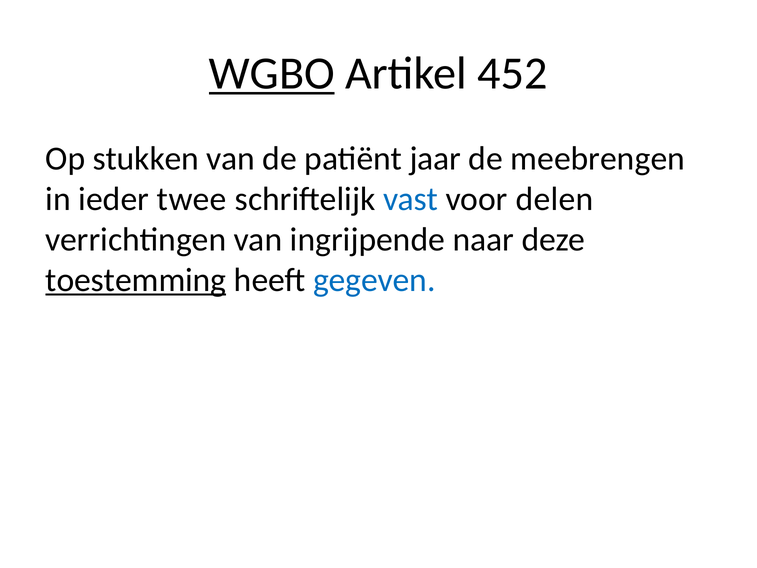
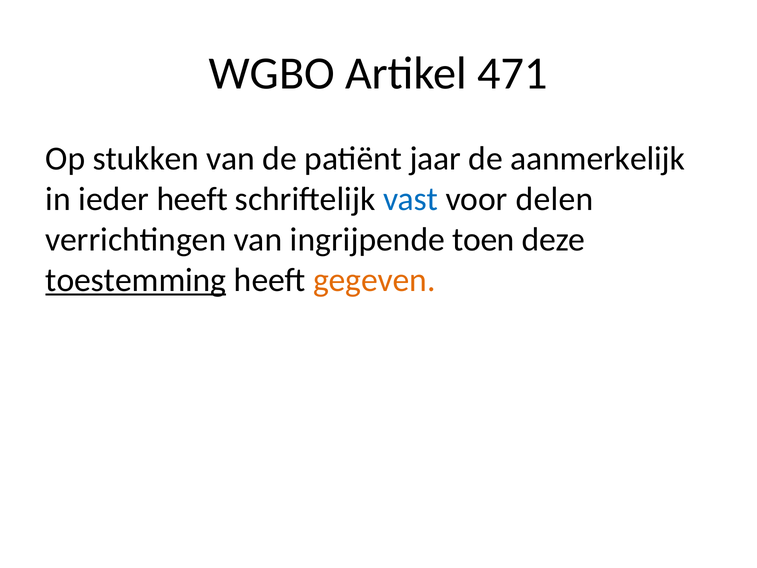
WGBO underline: present -> none
452: 452 -> 471
meebrengen: meebrengen -> aanmerkelijk
ieder twee: twee -> heeft
naar: naar -> toen
gegeven colour: blue -> orange
